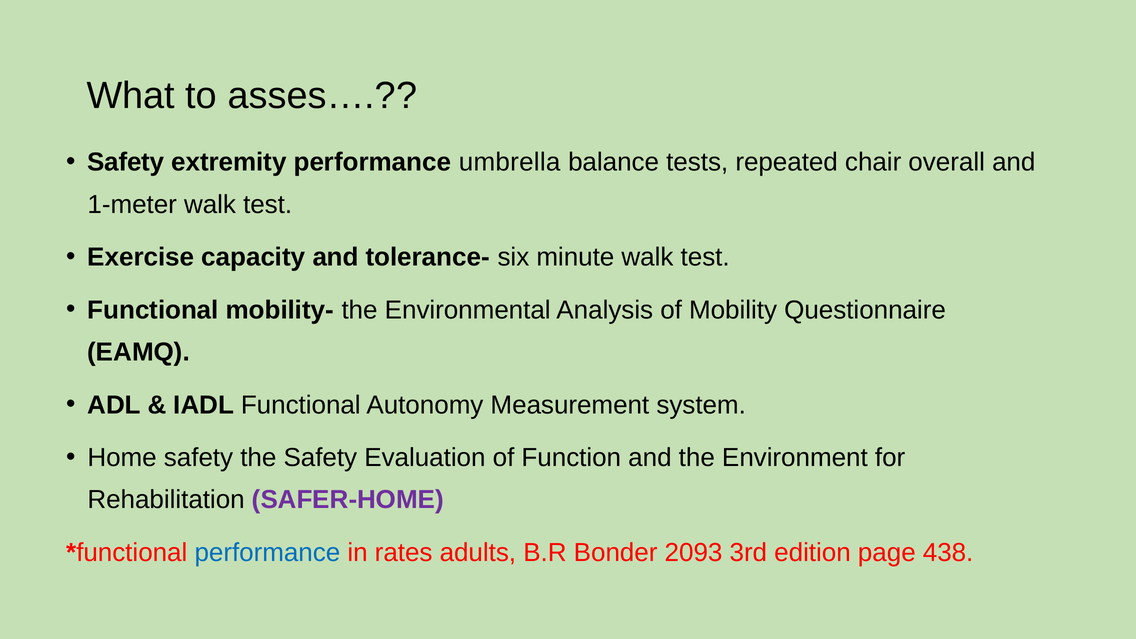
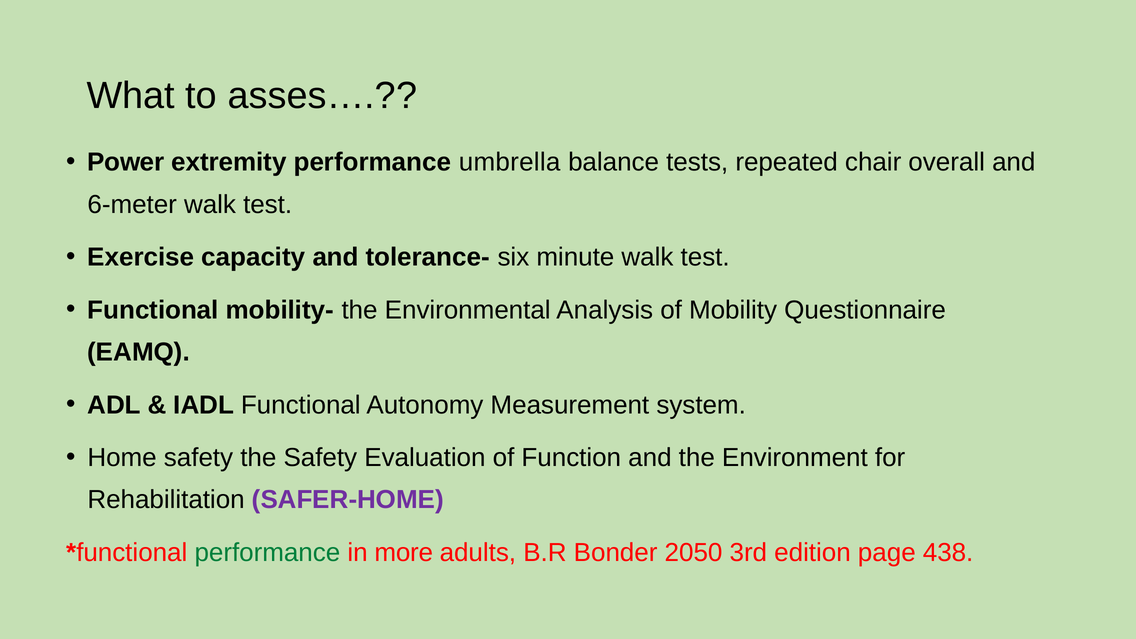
Safety at (126, 162): Safety -> Power
1-meter: 1-meter -> 6-meter
performance at (267, 553) colour: blue -> green
rates: rates -> more
2093: 2093 -> 2050
